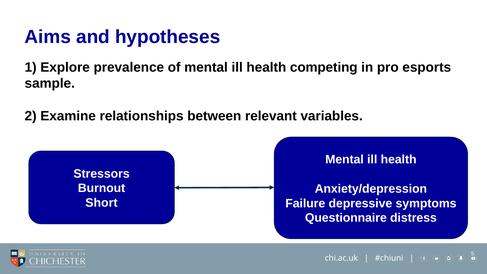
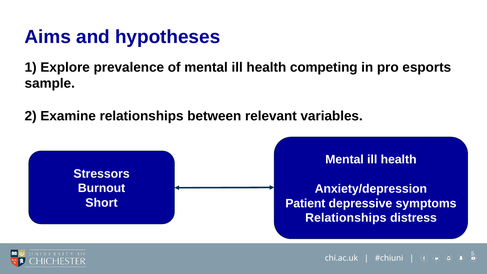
Failure: Failure -> Patient
Questionnaire at (346, 218): Questionnaire -> Relationships
